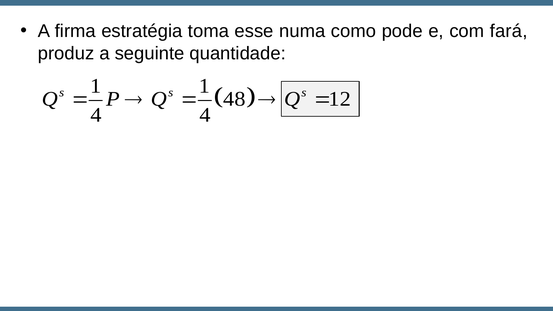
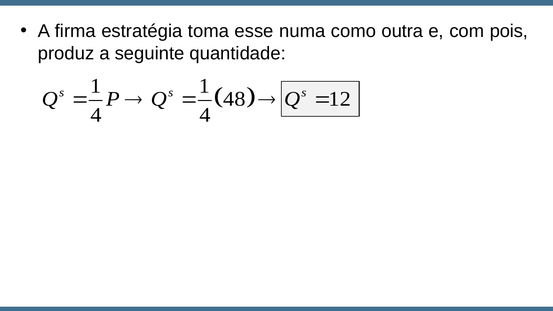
pode: pode -> outra
fará: fará -> pois
